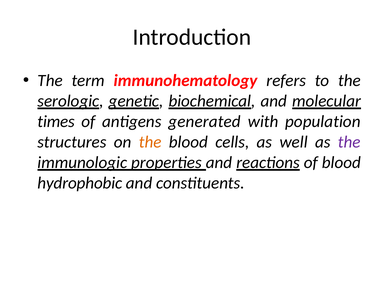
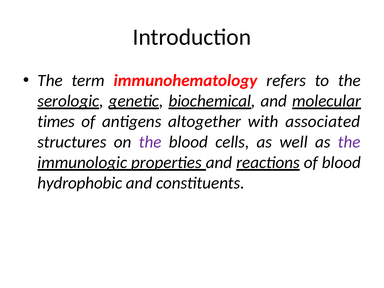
generated: generated -> altogether
population: population -> associated
the at (150, 142) colour: orange -> purple
